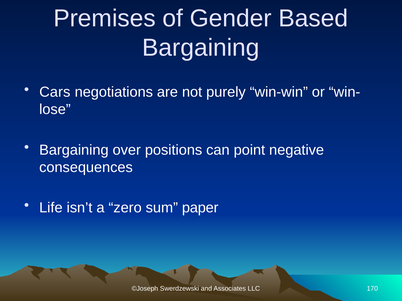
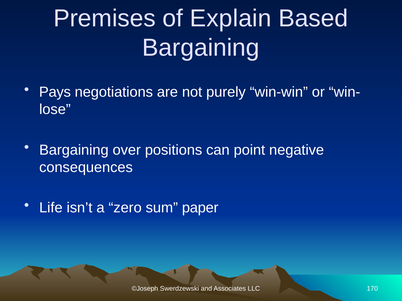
Gender: Gender -> Explain
Cars: Cars -> Pays
